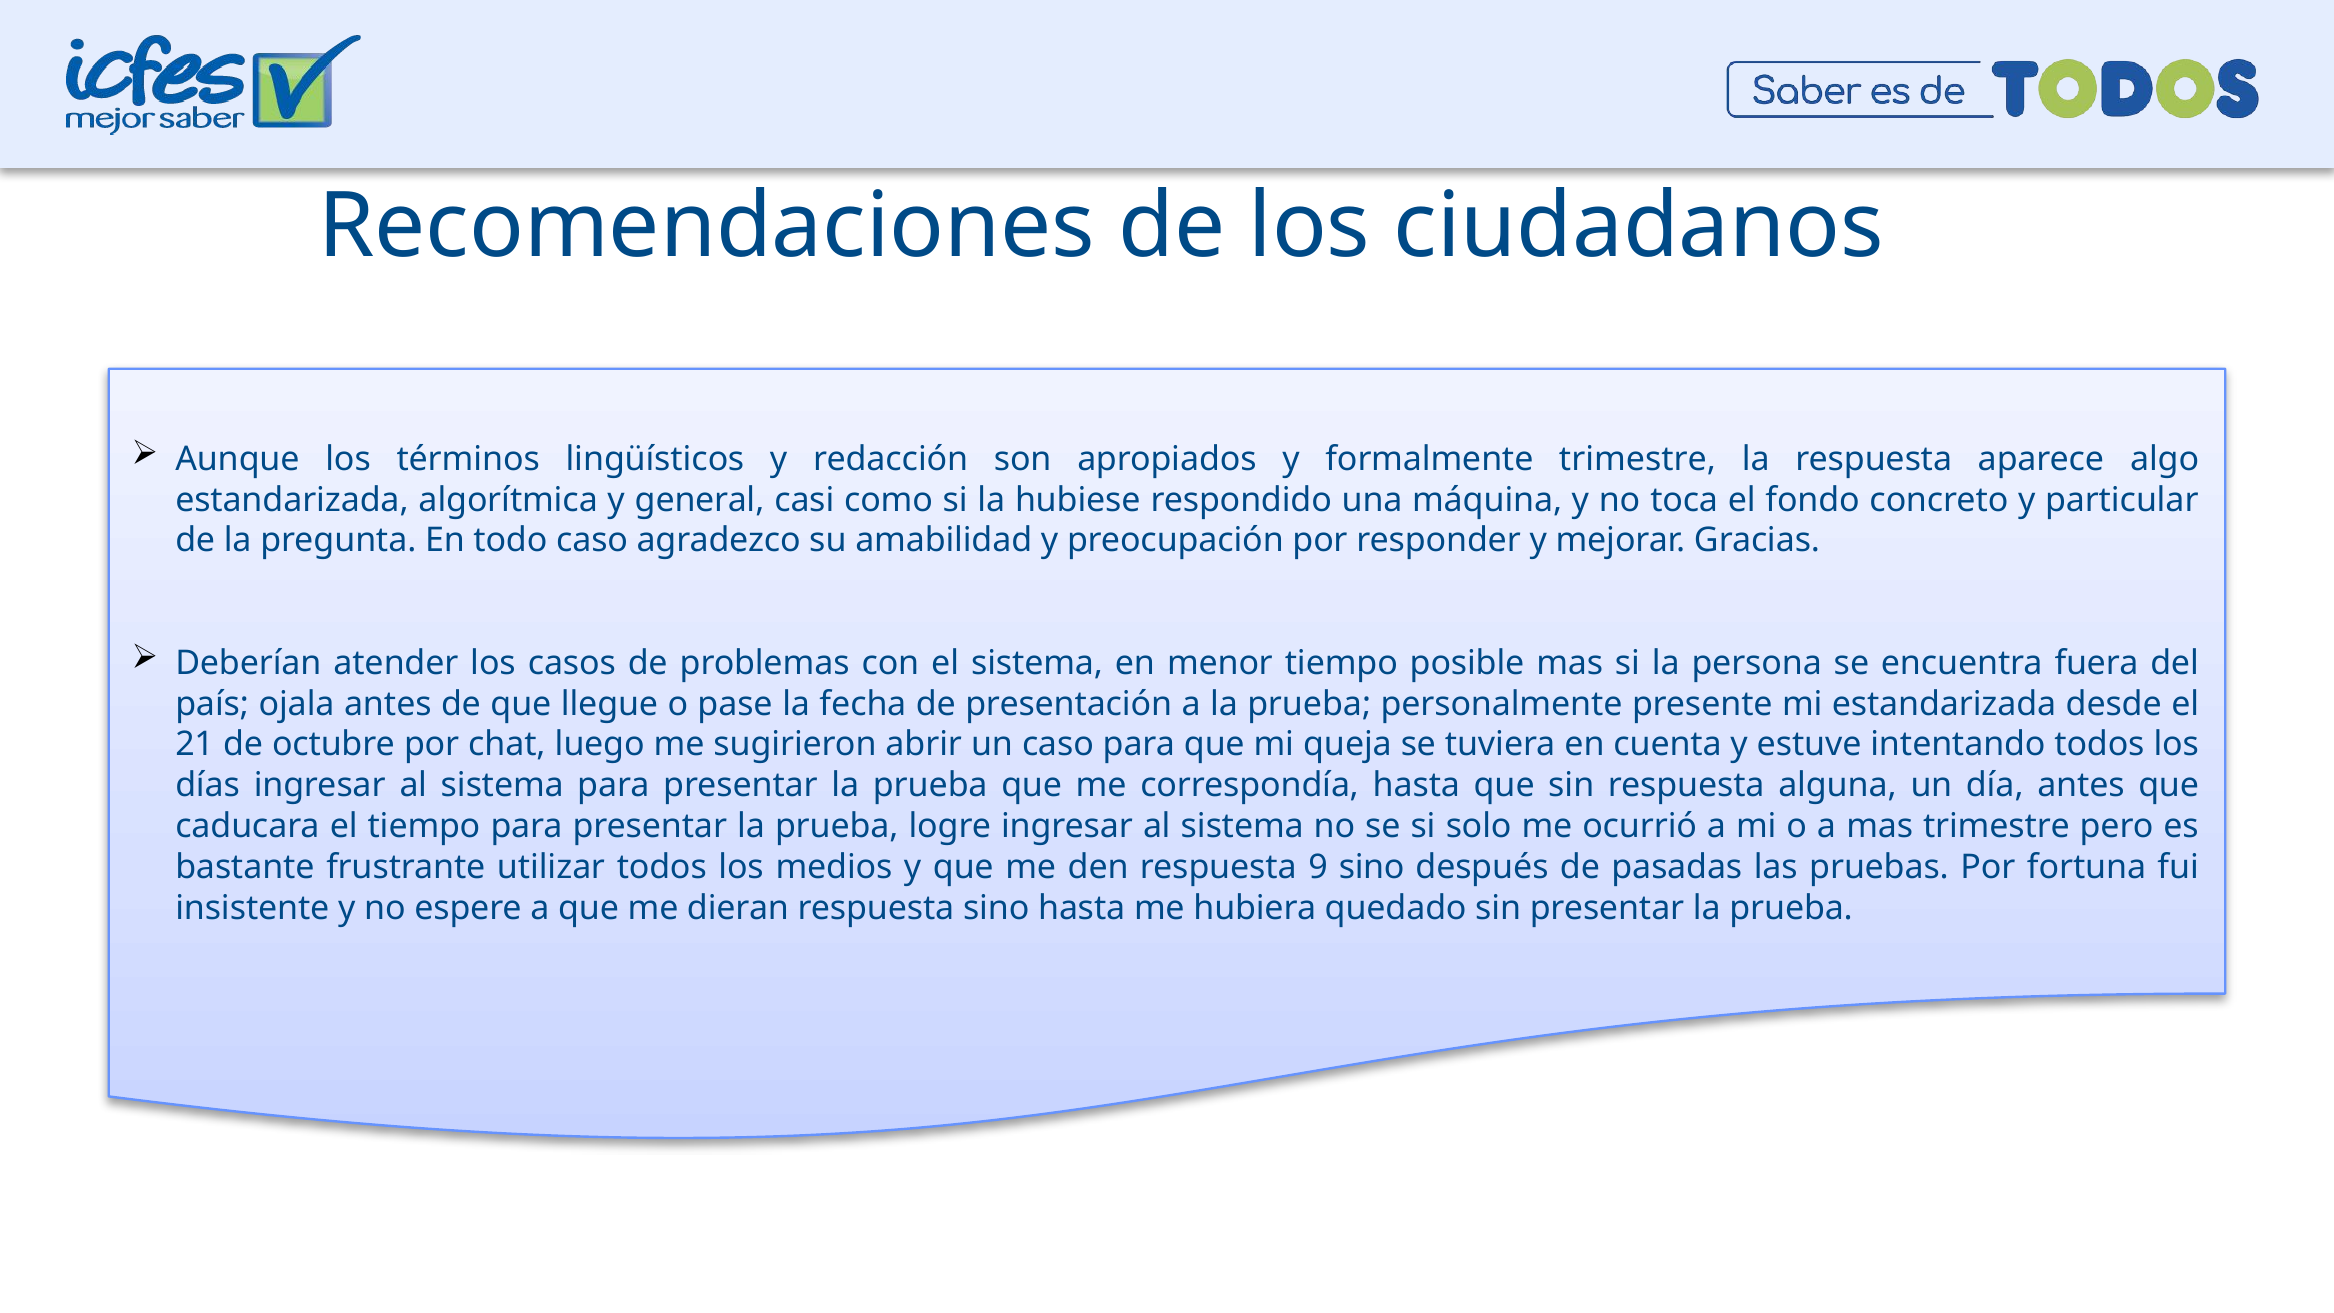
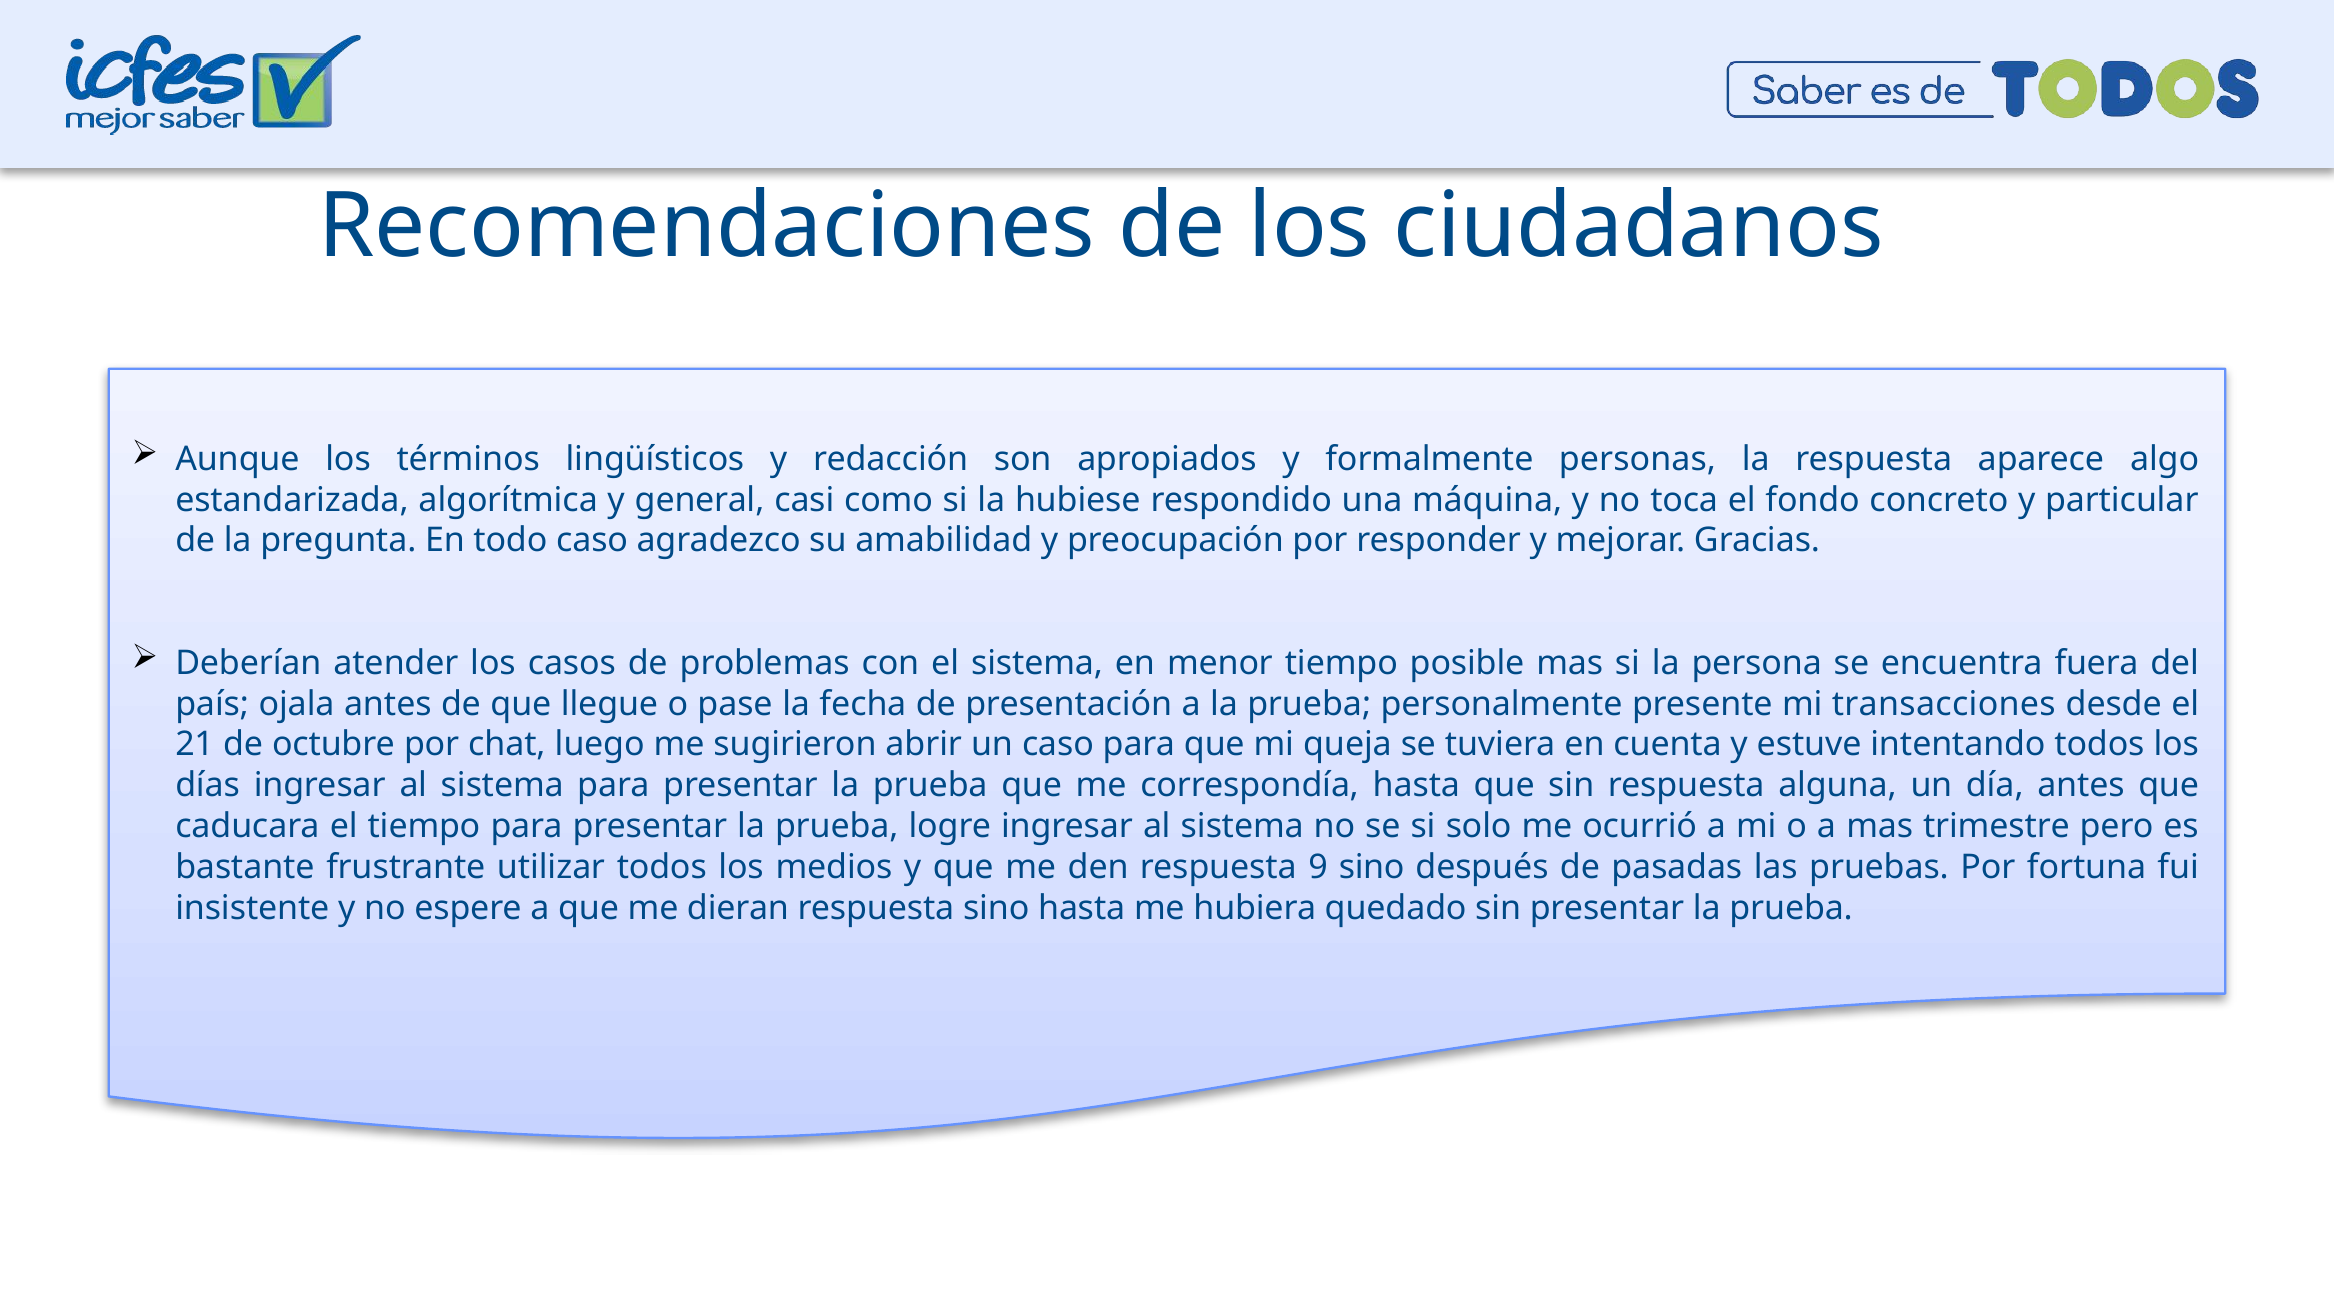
formalmente trimestre: trimestre -> personas
mi estandarizada: estandarizada -> transacciones
